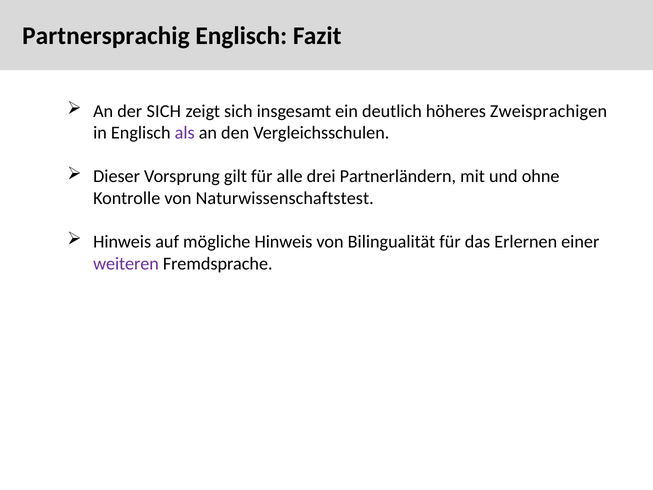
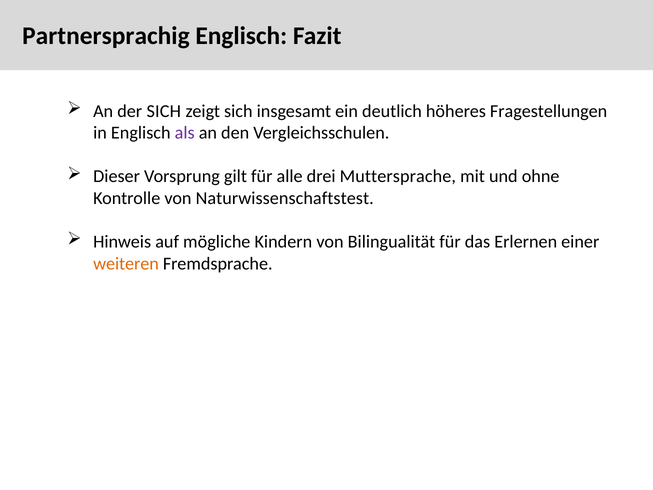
Zweisprachigen: Zweisprachigen -> Fragestellungen
Partnerländern: Partnerländern -> Muttersprache
mögliche Hinweis: Hinweis -> Kindern
weiteren colour: purple -> orange
